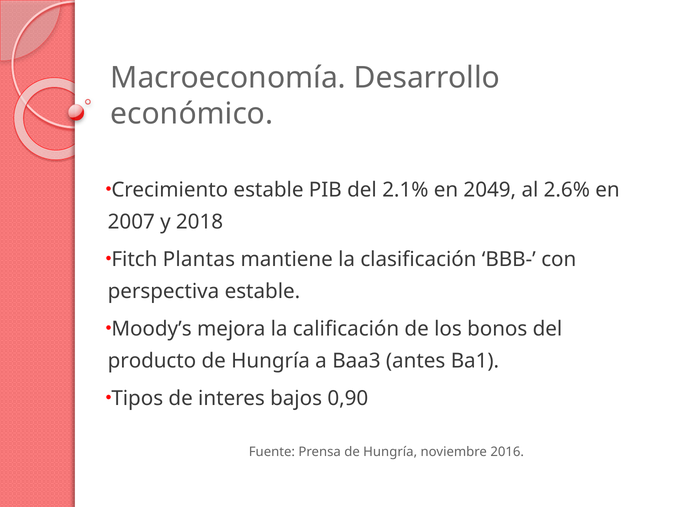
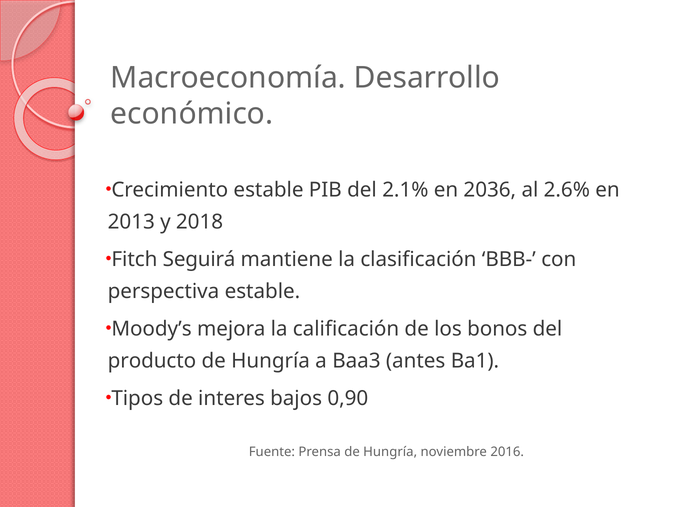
2049: 2049 -> 2036
2007: 2007 -> 2013
Plantas: Plantas -> Seguirá
